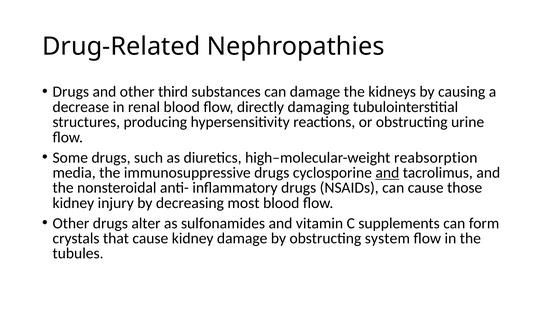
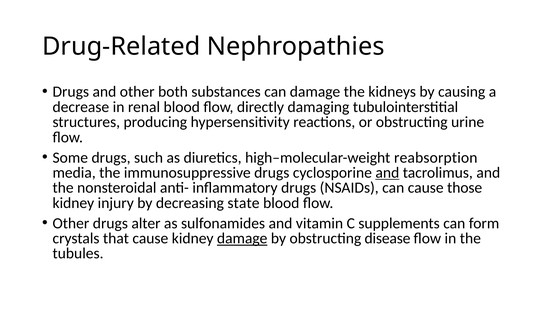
third: third -> both
most: most -> state
damage at (242, 238) underline: none -> present
system: system -> disease
